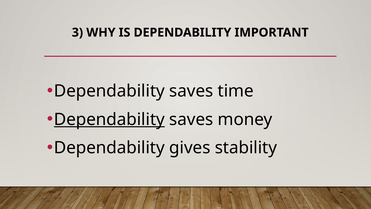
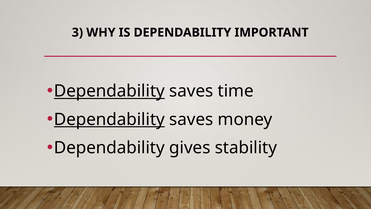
Dependability at (109, 91) underline: none -> present
